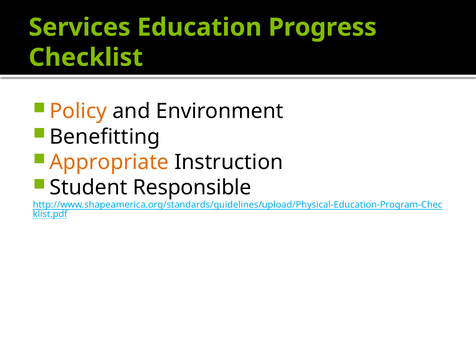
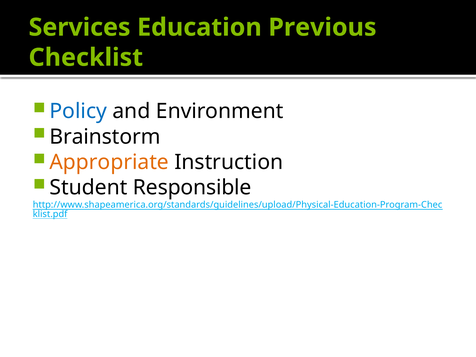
Progress: Progress -> Previous
Policy colour: orange -> blue
Benefitting: Benefitting -> Brainstorm
